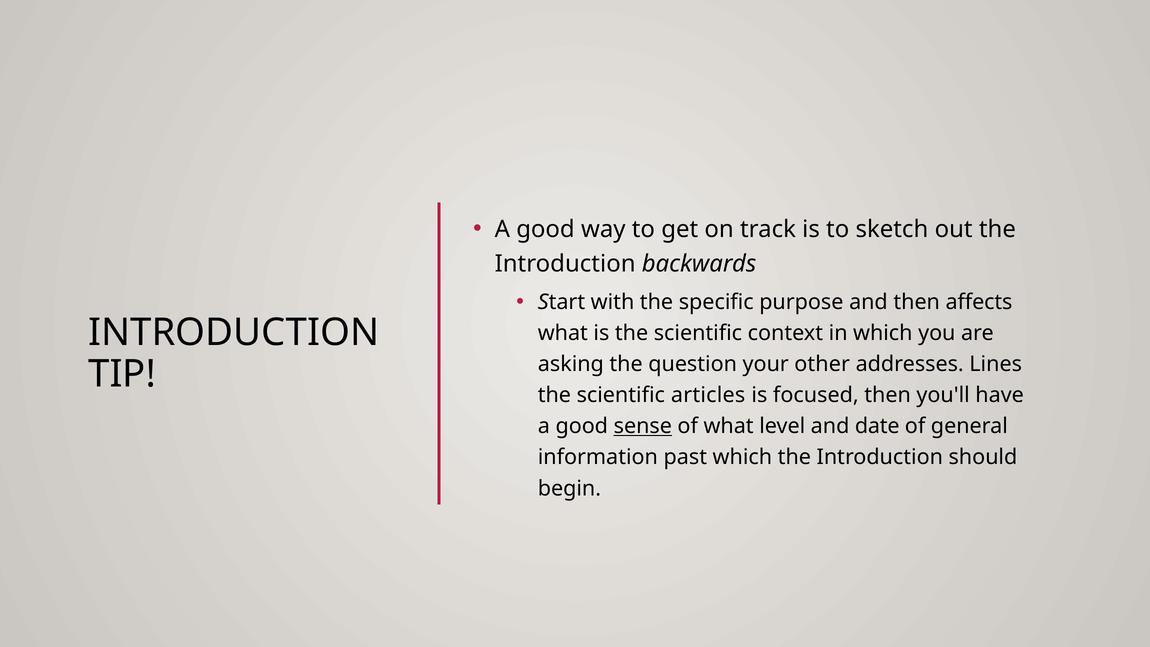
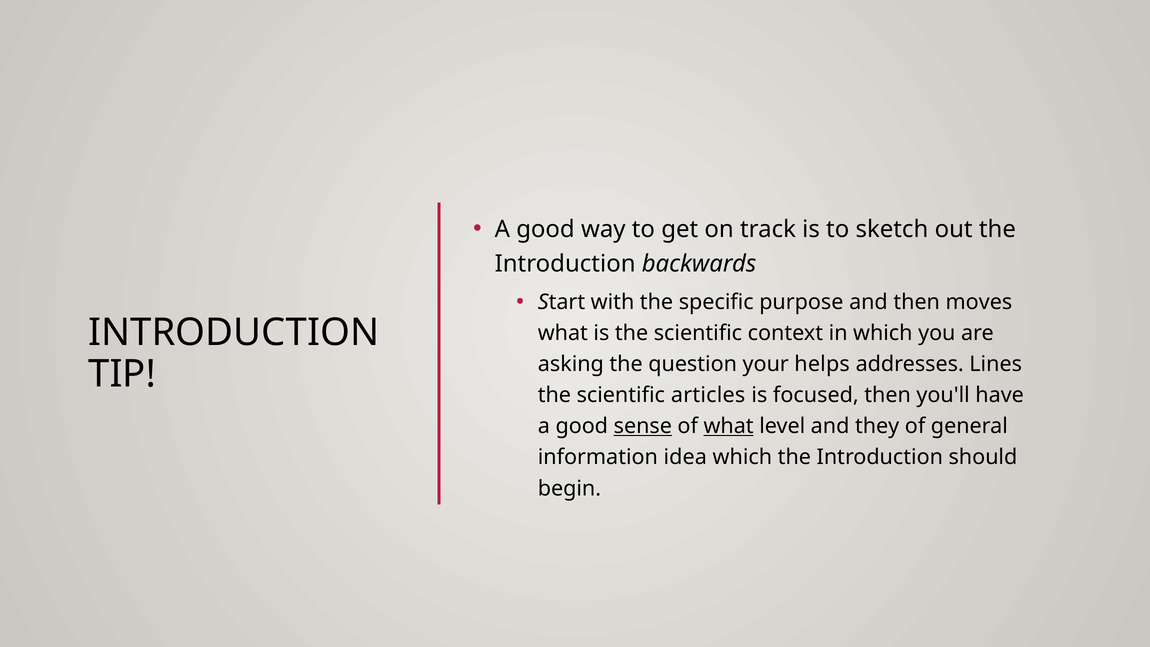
affects: affects -> moves
other: other -> helps
what at (729, 426) underline: none -> present
date: date -> they
past: past -> idea
